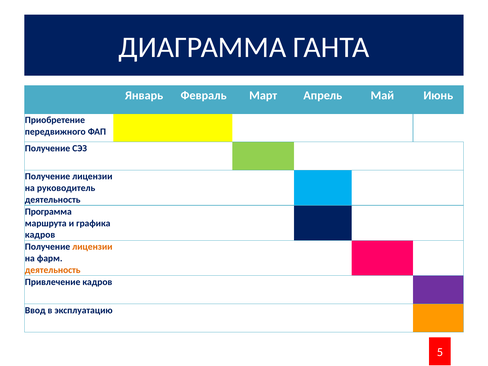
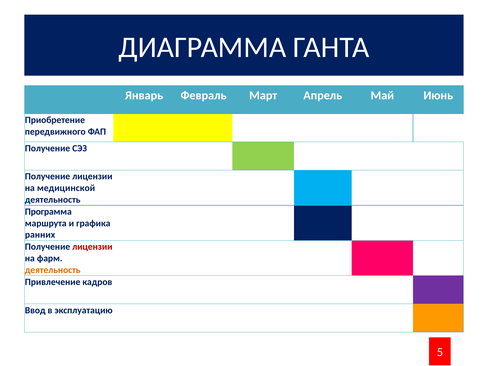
руководитель: руководитель -> медицинской
кадров at (40, 235): кадров -> ранних
лицензии at (92, 247) colour: orange -> red
